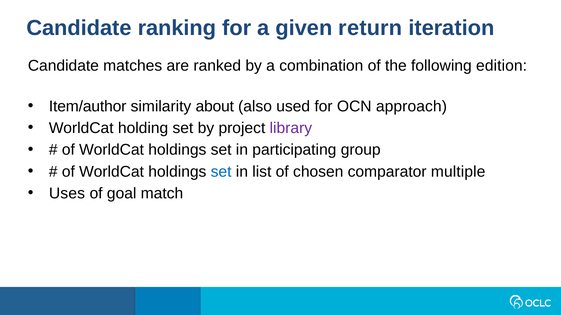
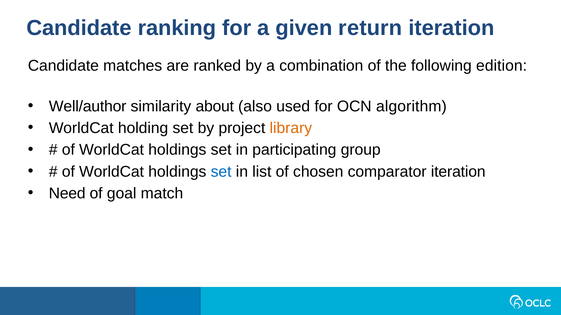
Item/author: Item/author -> Well/author
approach: approach -> algorithm
library colour: purple -> orange
comparator multiple: multiple -> iteration
Uses: Uses -> Need
